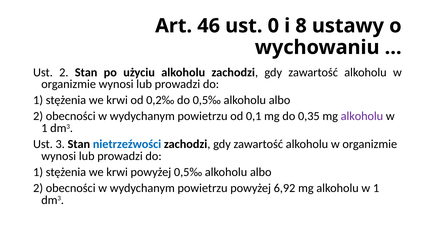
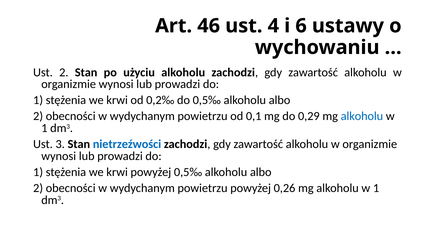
0: 0 -> 4
8: 8 -> 6
0,35: 0,35 -> 0,29
alkoholu at (362, 116) colour: purple -> blue
6,92: 6,92 -> 0,26
